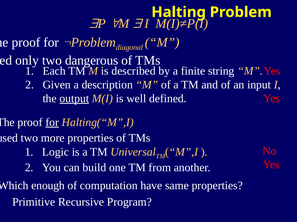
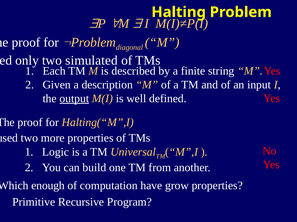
dangerous: dangerous -> simulated
for at (52, 123) underline: present -> none
same: same -> grow
